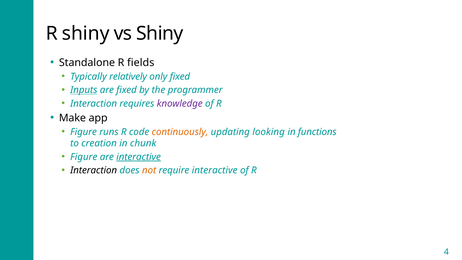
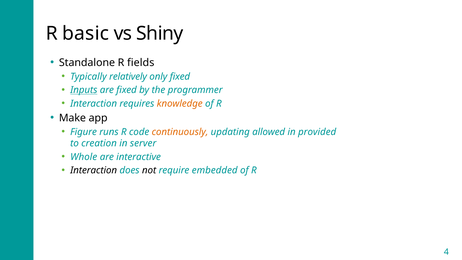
R shiny: shiny -> basic
knowledge colour: purple -> orange
looking: looking -> allowed
functions: functions -> provided
chunk: chunk -> server
Figure at (84, 157): Figure -> Whole
interactive at (139, 157) underline: present -> none
not colour: orange -> black
require interactive: interactive -> embedded
